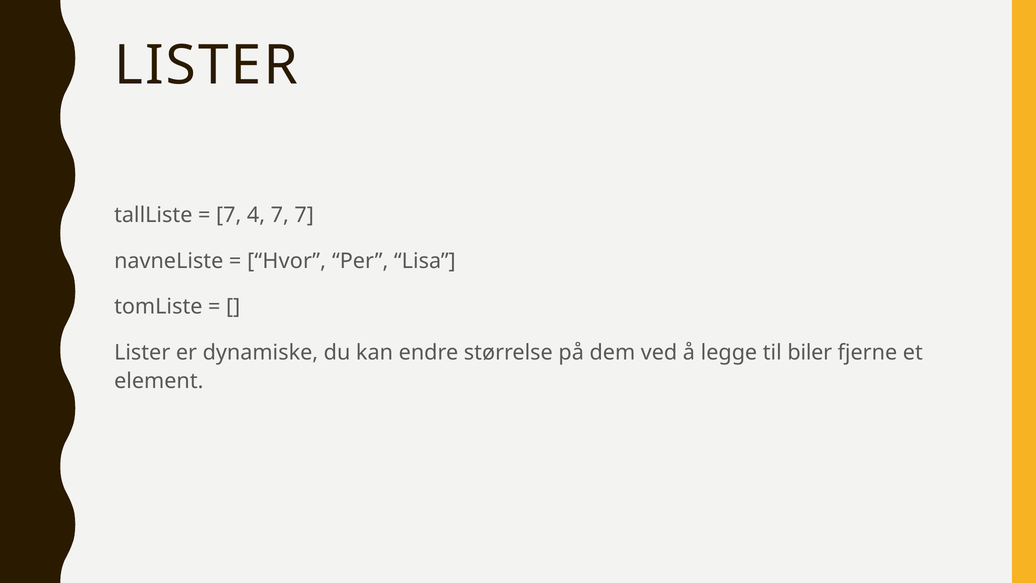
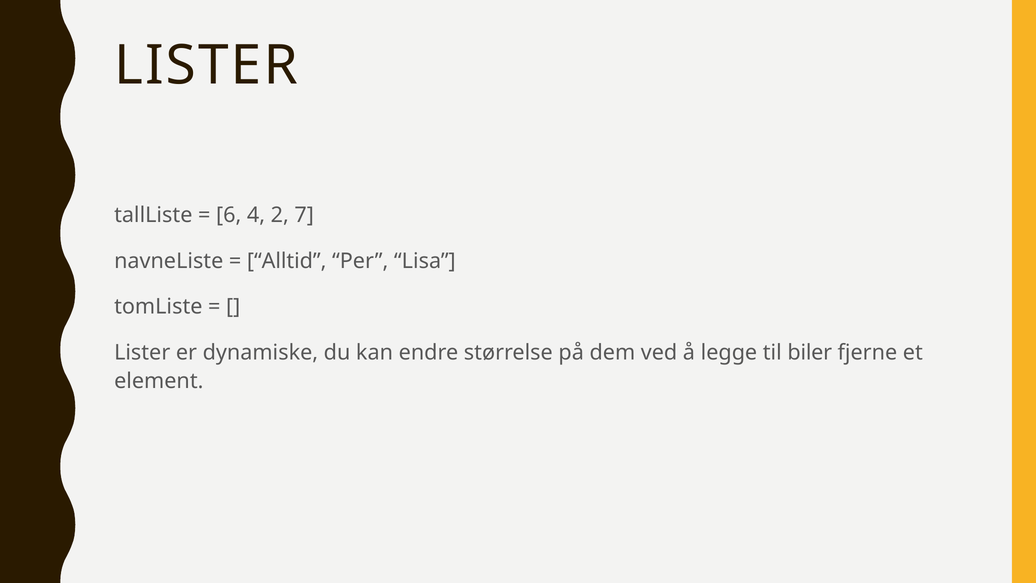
7 at (229, 215): 7 -> 6
4 7: 7 -> 2
Hvor: Hvor -> Alltid
